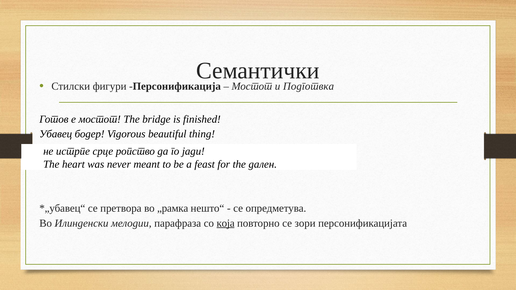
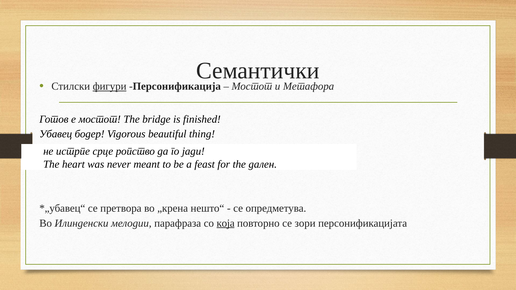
фигури underline: none -> present
Подготвка: Подготвка -> Метафора
„рамка: „рамка -> „крена
